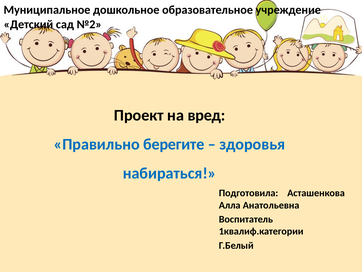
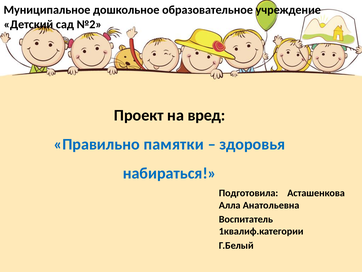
берегите: берегите -> памятки
